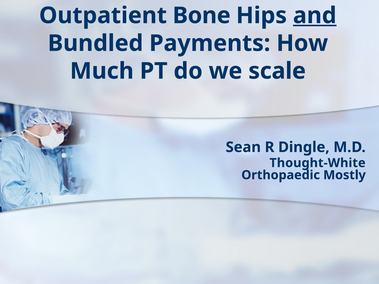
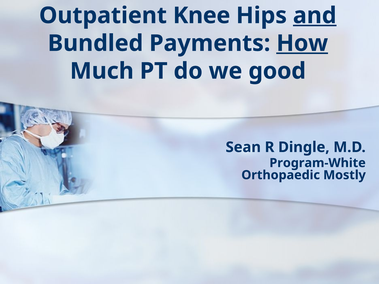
Bone: Bone -> Knee
How underline: none -> present
scale: scale -> good
Thought-White: Thought-White -> Program-White
